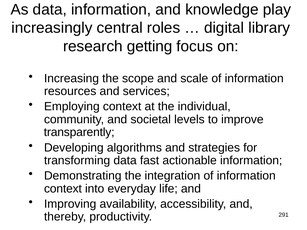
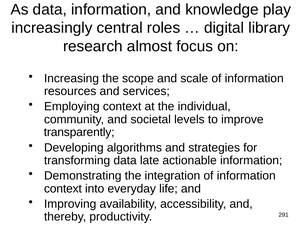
getting: getting -> almost
fast: fast -> late
